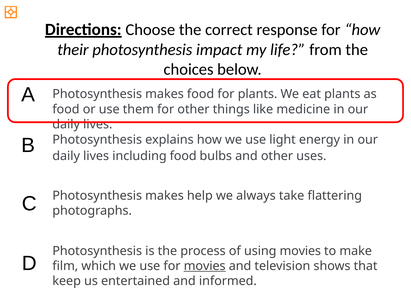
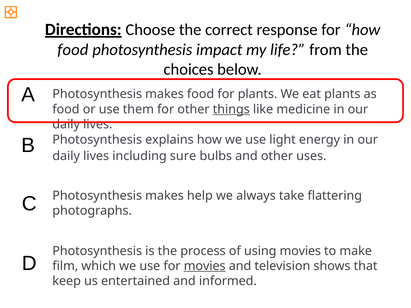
their at (73, 50): their -> food
things underline: none -> present
including food: food -> sure
